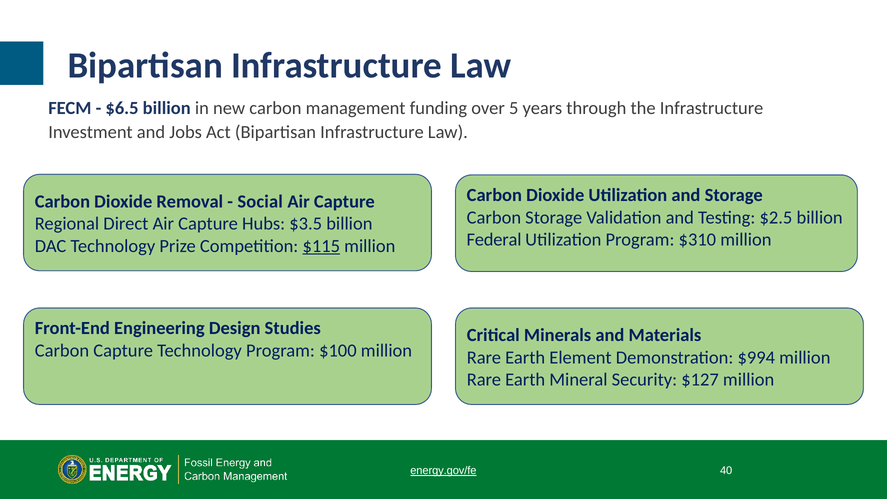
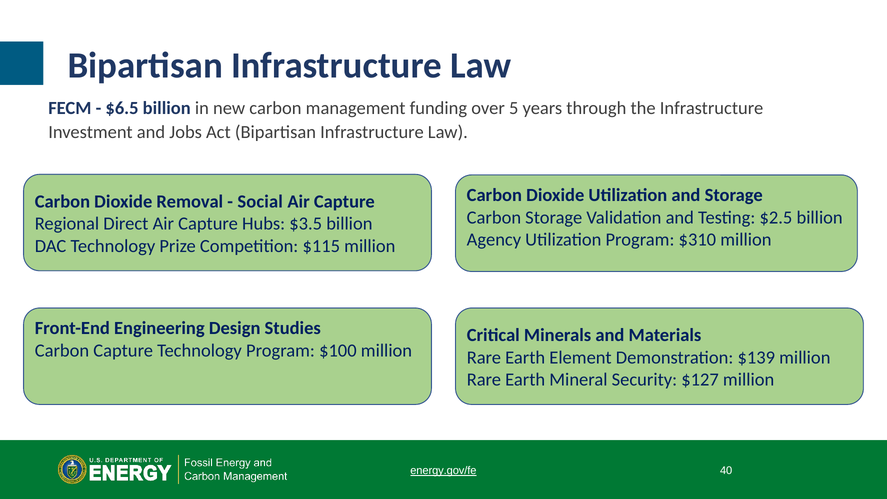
Federal: Federal -> Agency
$115 underline: present -> none
$994: $994 -> $139
